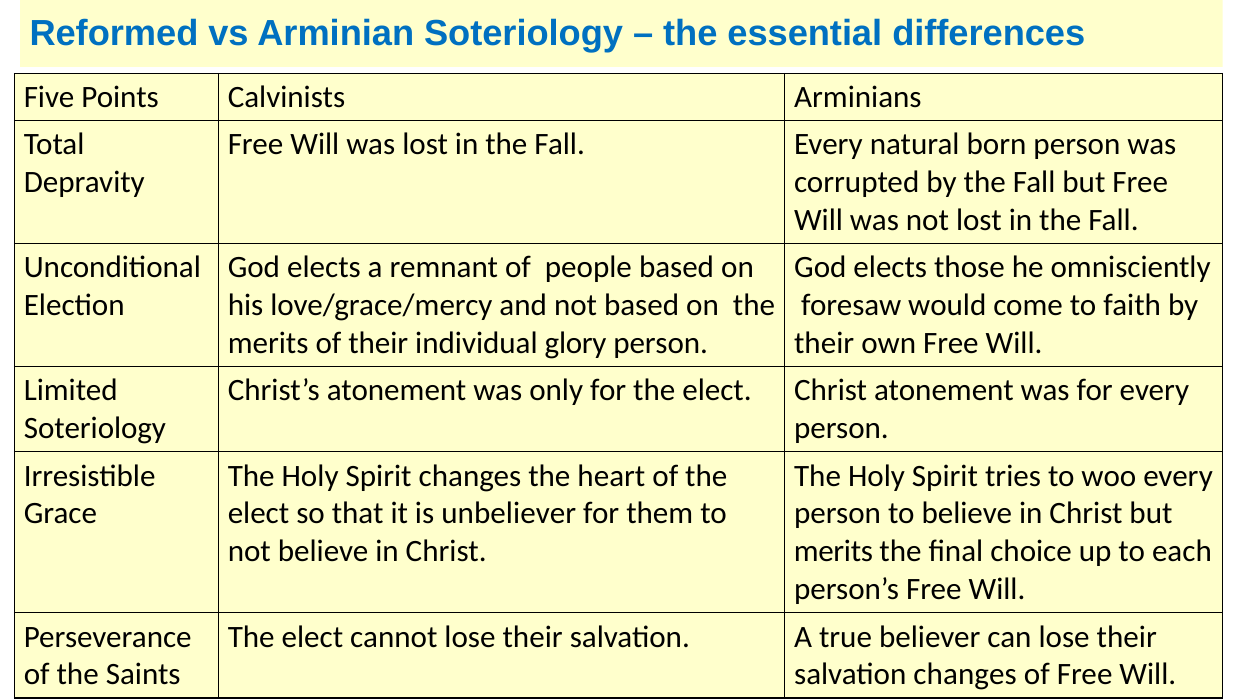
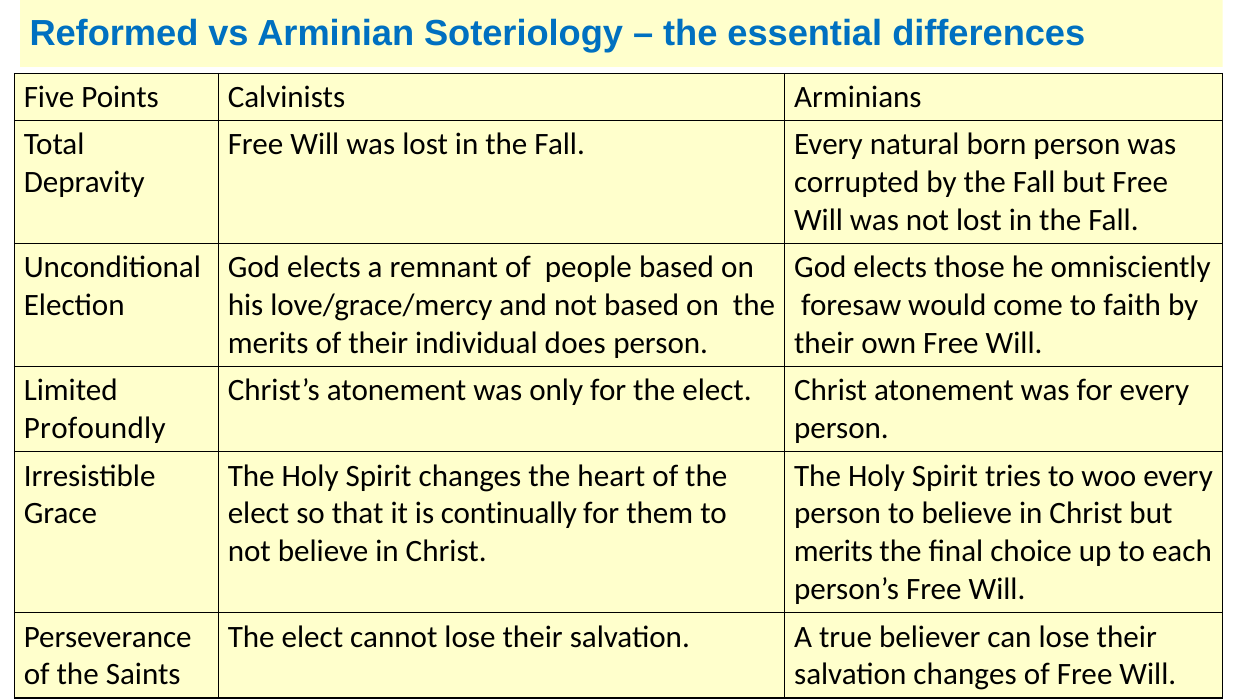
glory: glory -> does
Soteriology at (95, 429): Soteriology -> Profoundly
unbeliever: unbeliever -> continually
